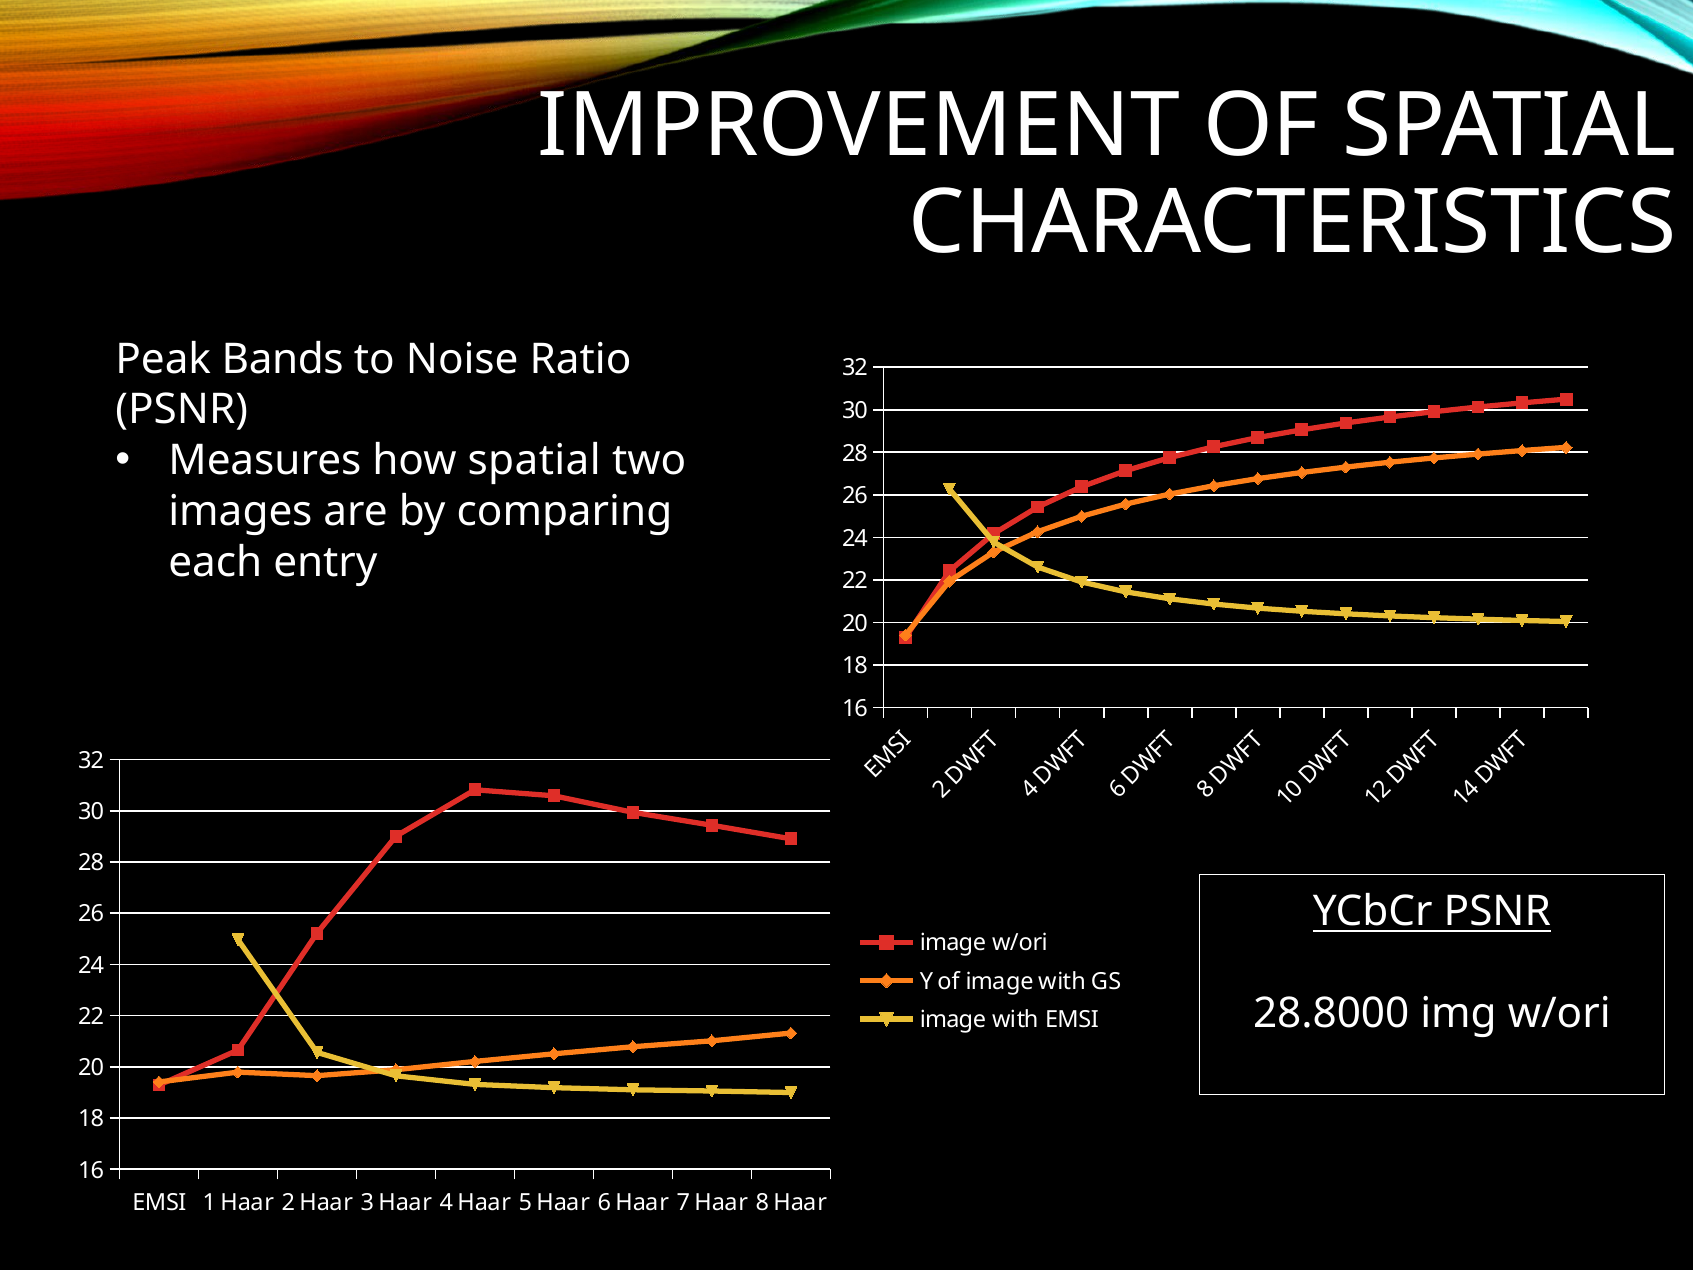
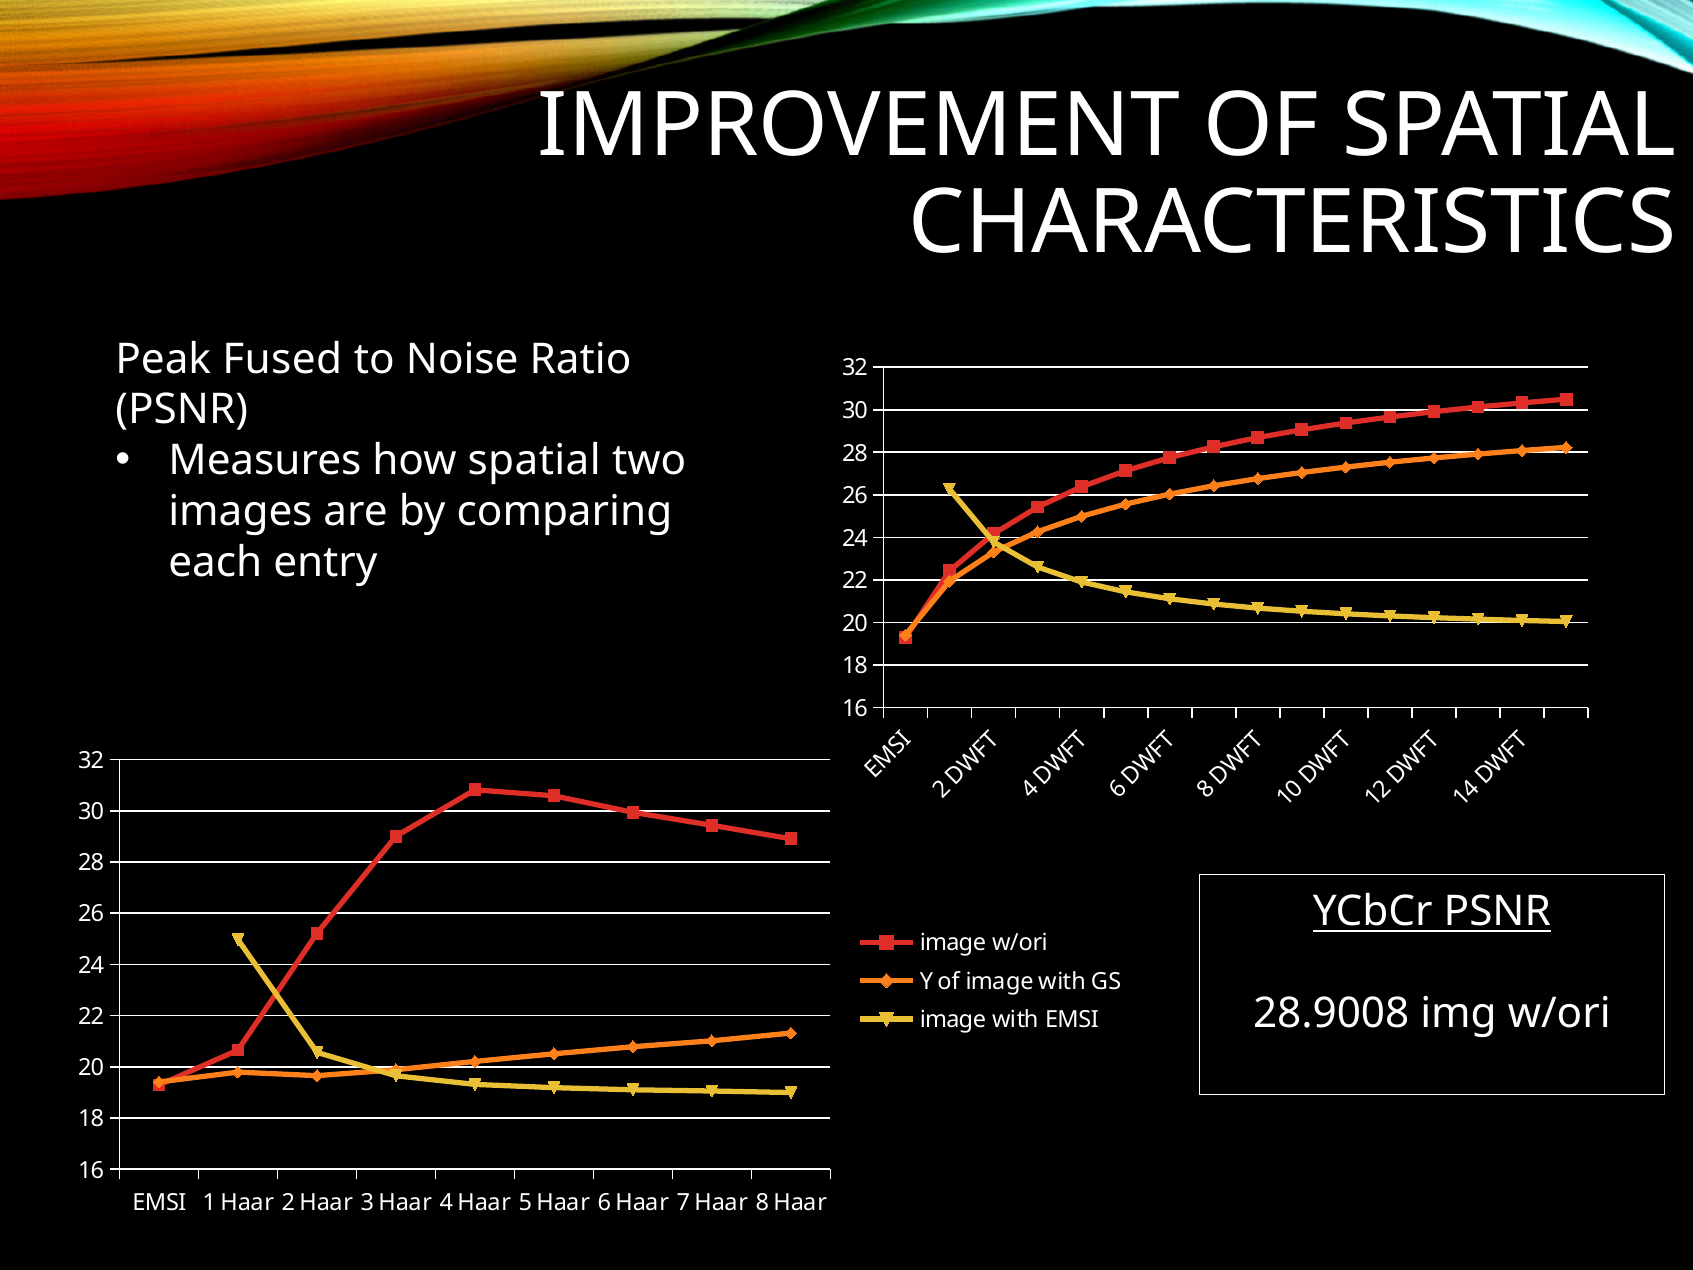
Bands: Bands -> Fused
28.8000: 28.8000 -> 28.9008
